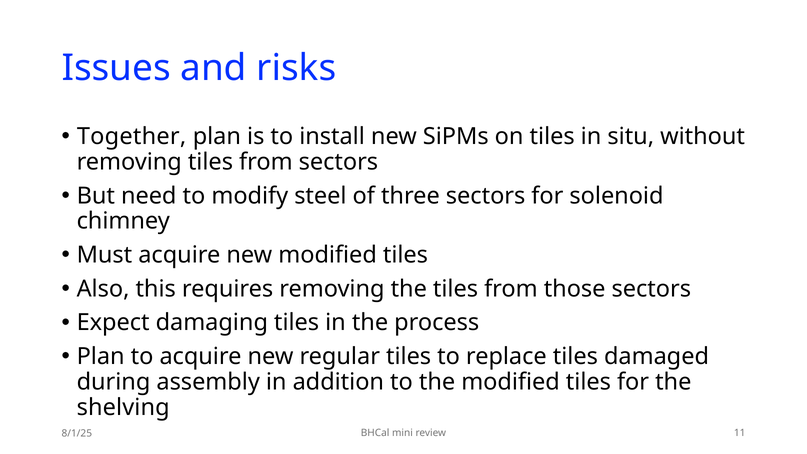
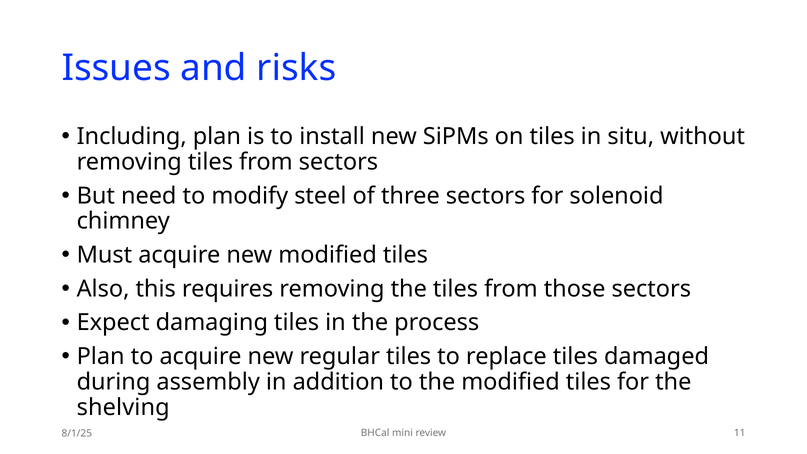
Together: Together -> Including
